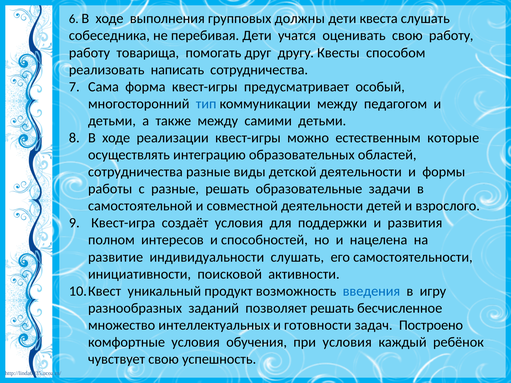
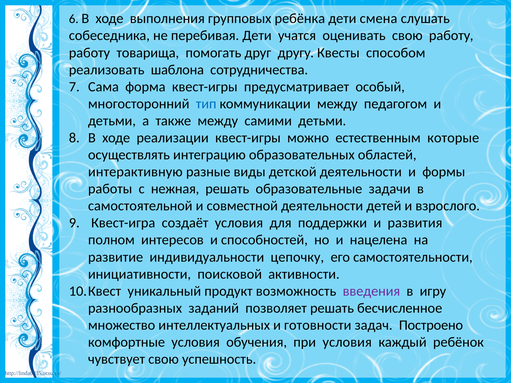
должны: должны -> ребёнка
квеста: квеста -> смена
написать: написать -> шаблона
сотрудничества at (135, 172): сотрудничества -> интерактивную
с разные: разные -> нежная
индивидуальности слушать: слушать -> цепочку
введения colour: blue -> purple
